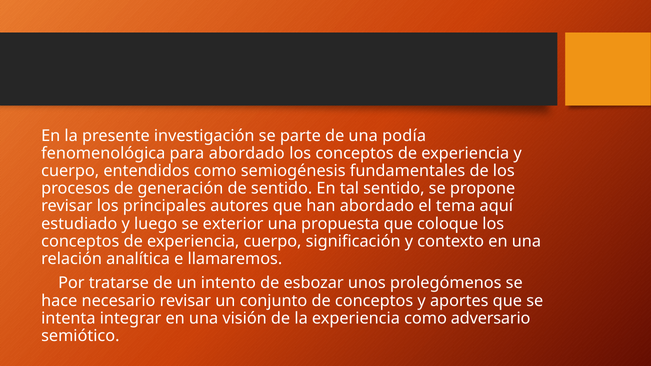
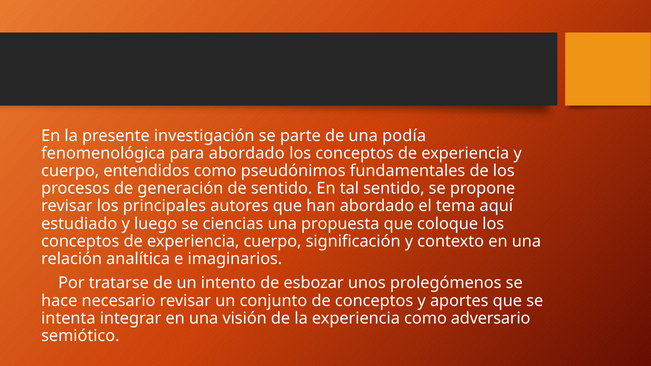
semiogénesis: semiogénesis -> pseudónimos
exterior: exterior -> ciencias
llamaremos: llamaremos -> imaginarios
